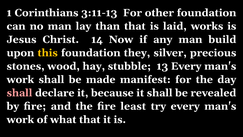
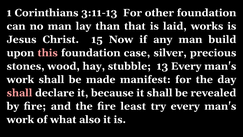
14: 14 -> 15
this colour: yellow -> pink
they: they -> case
what that: that -> also
